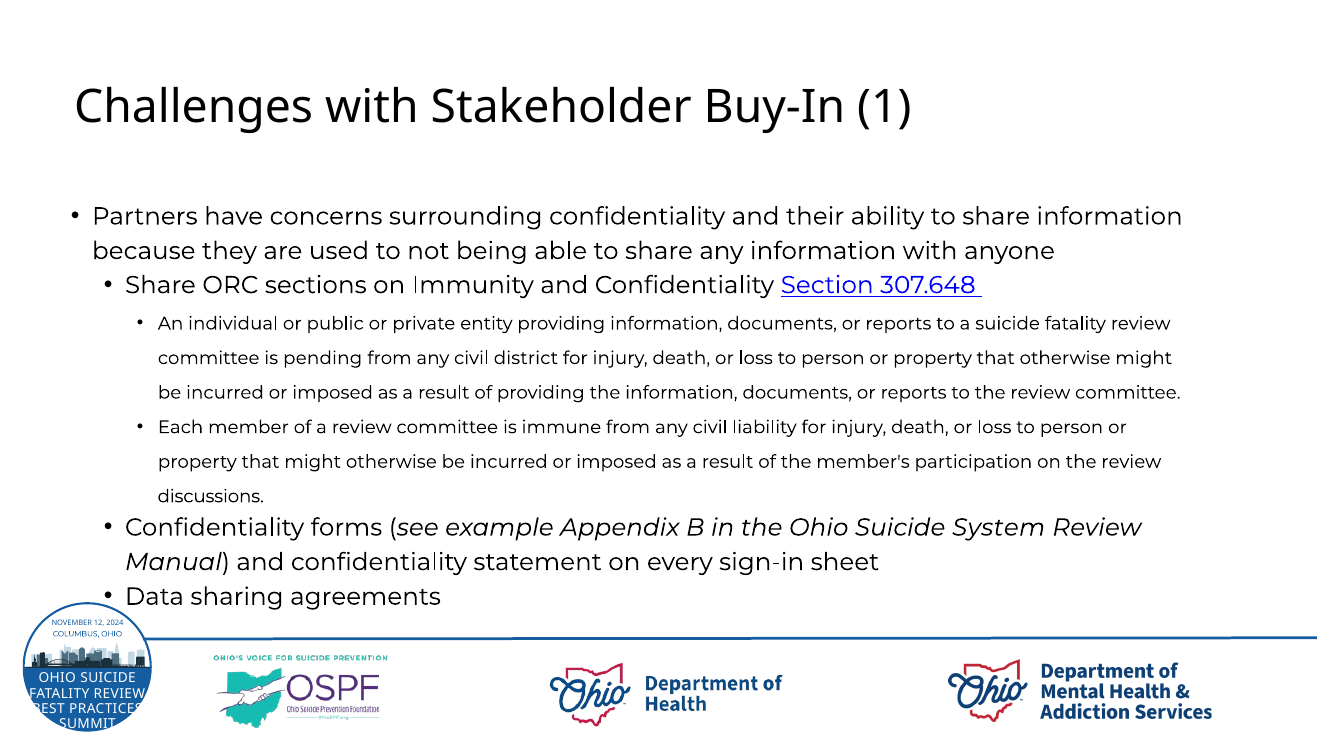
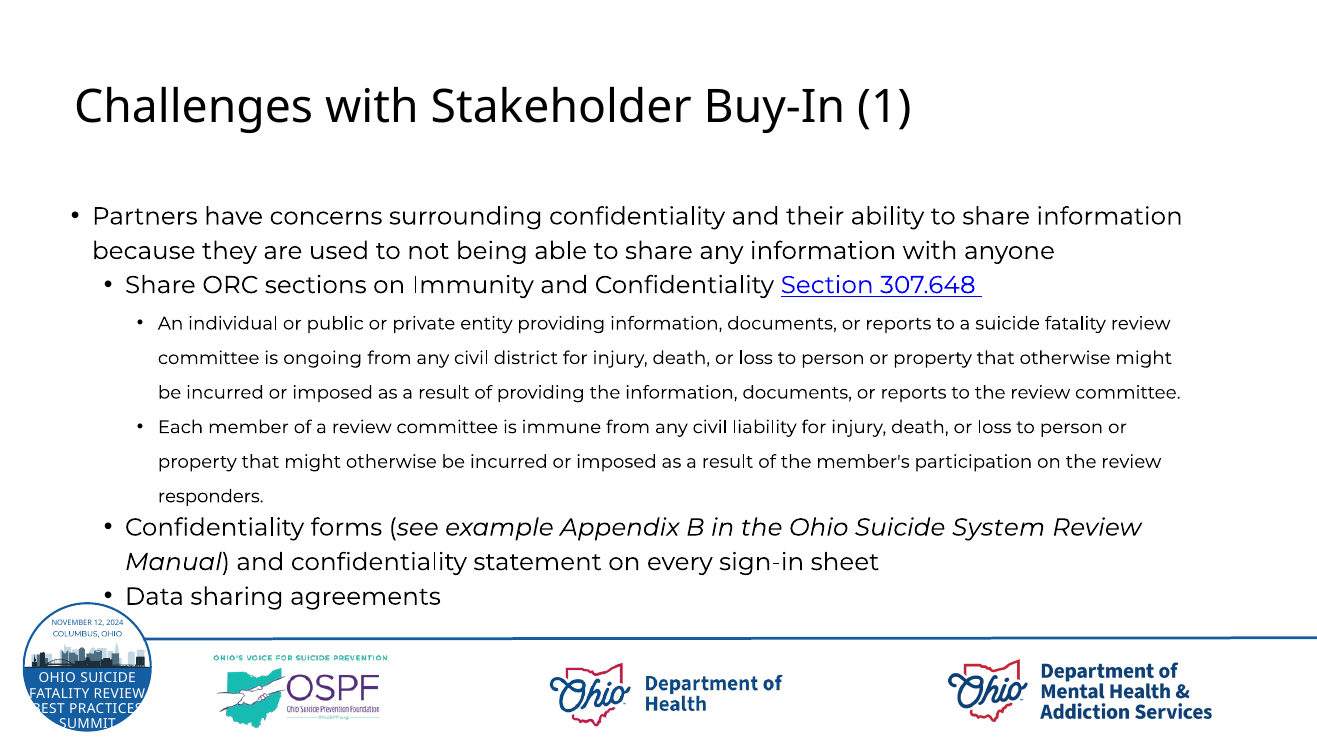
pending: pending -> ongoing
discussions: discussions -> responders
